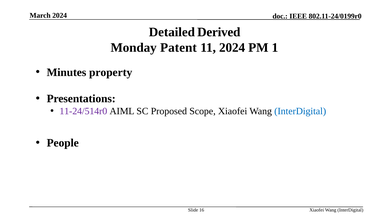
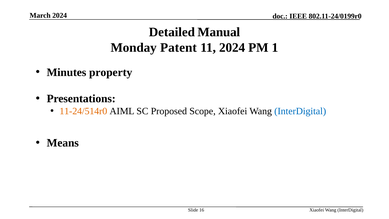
Derived: Derived -> Manual
11-24/514r0 colour: purple -> orange
People: People -> Means
